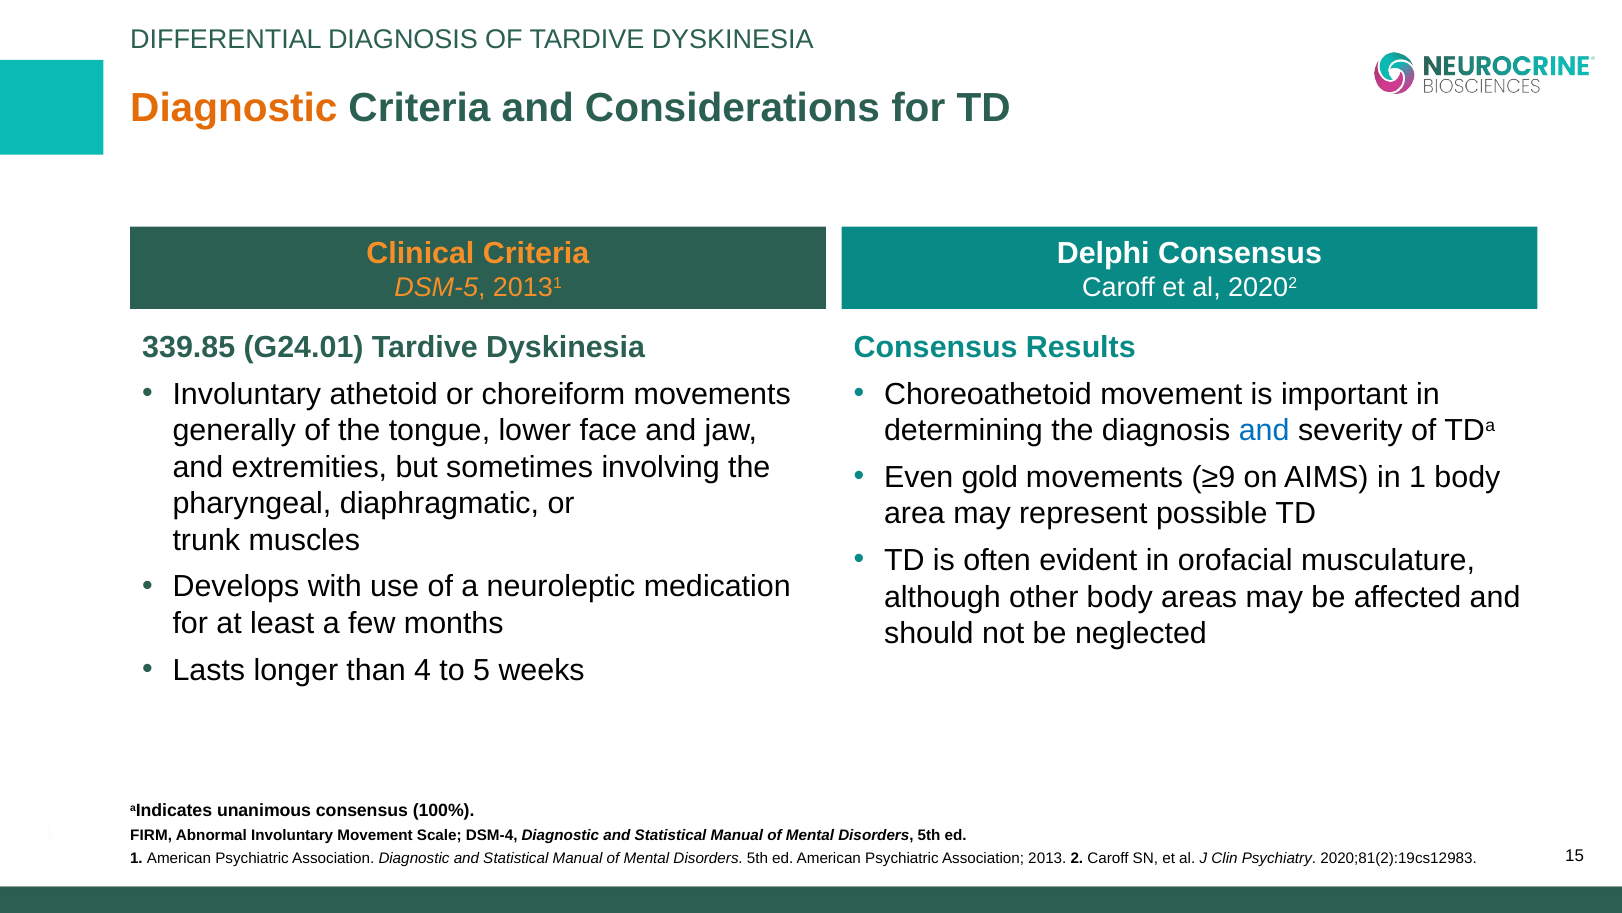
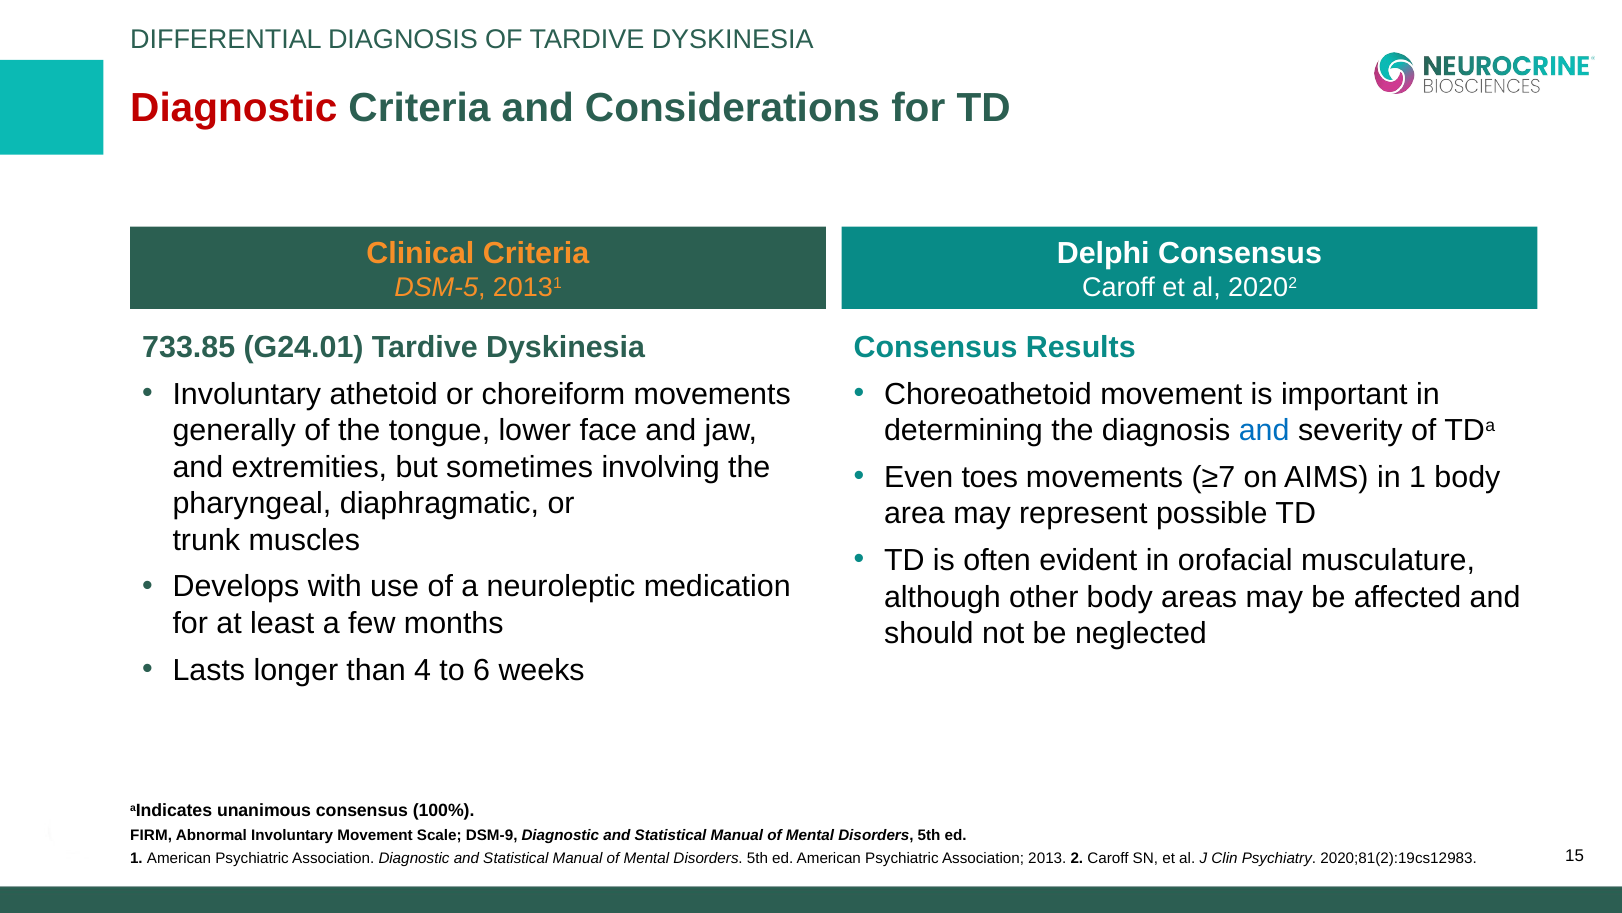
Diagnostic at (234, 108) colour: orange -> red
339.85: 339.85 -> 733.85
gold: gold -> toes
≥9: ≥9 -> ≥7
5: 5 -> 6
DSM-4: DSM-4 -> DSM-9
